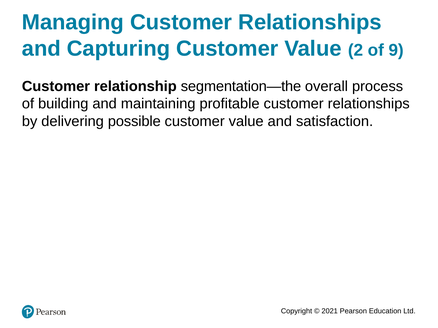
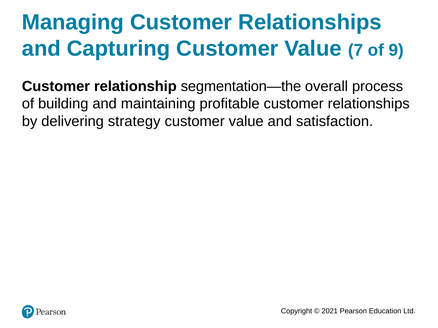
2: 2 -> 7
possible: possible -> strategy
